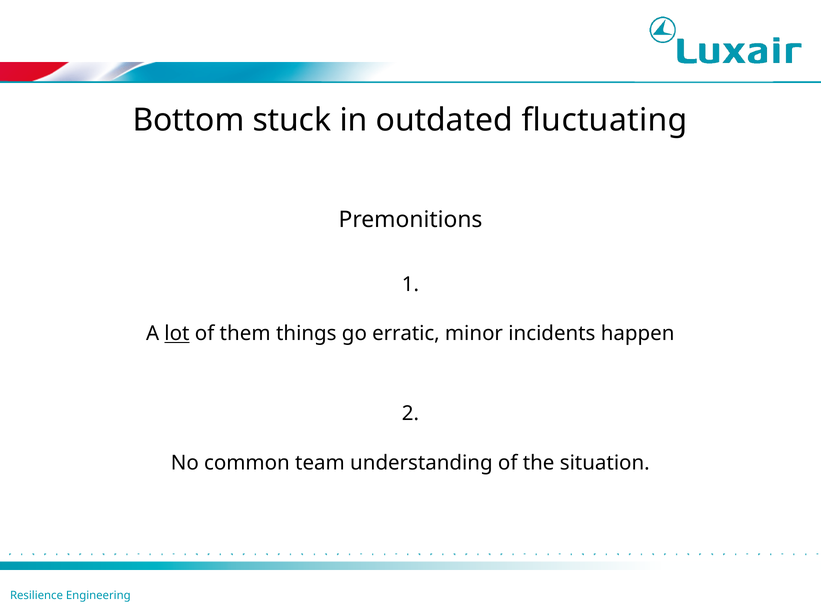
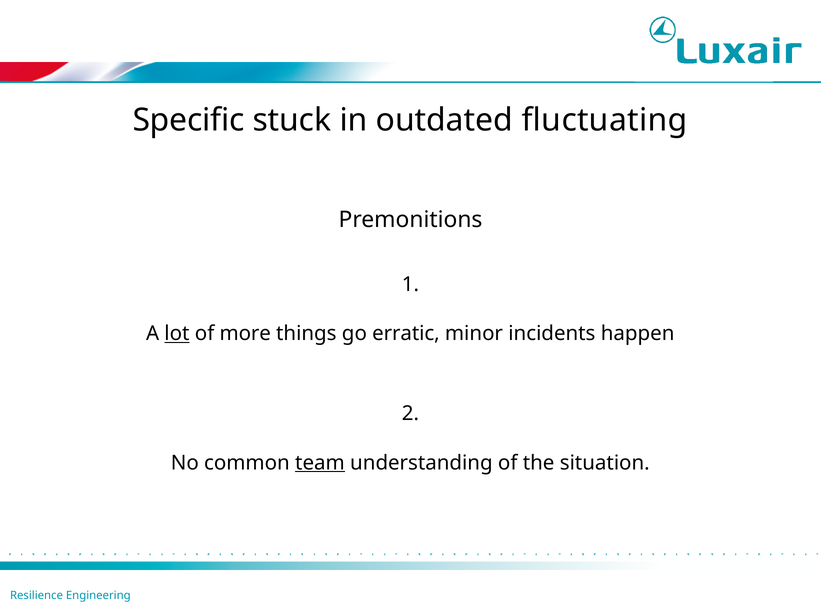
Bottom: Bottom -> Specific
them: them -> more
team underline: none -> present
